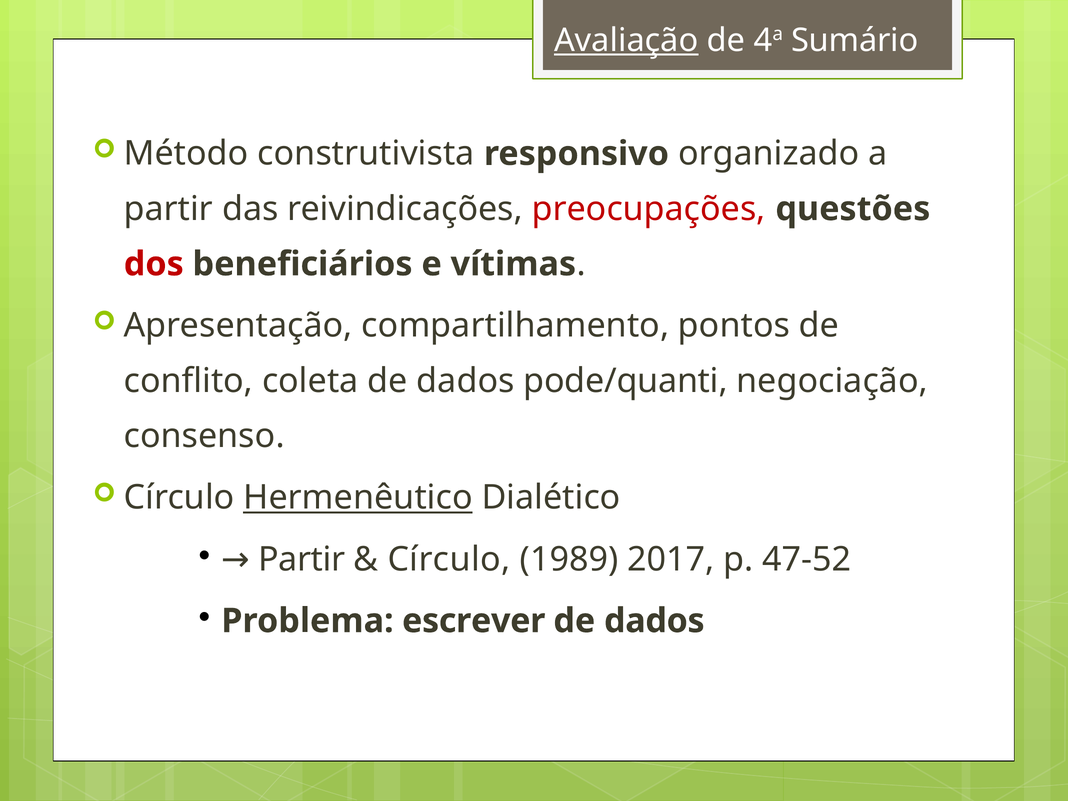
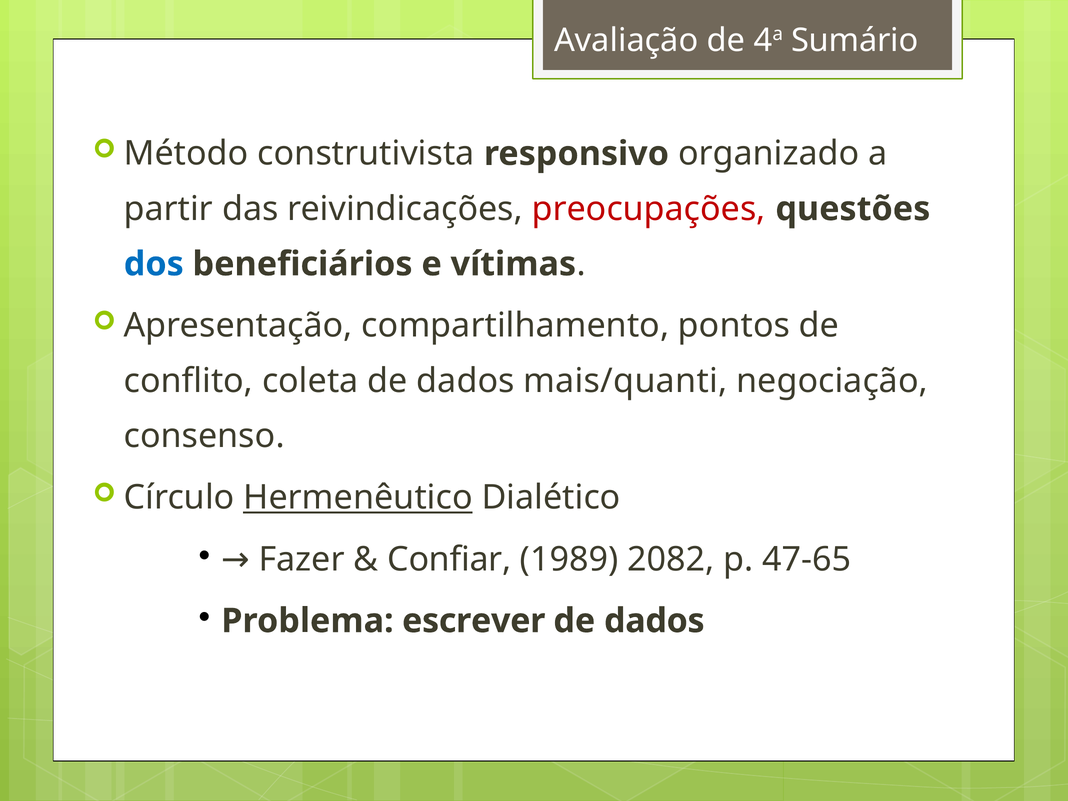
Avaliação underline: present -> none
dos colour: red -> blue
pode/quanti: pode/quanti -> mais/quanti
Partir at (302, 559): Partir -> Fazer
Círculo at (449, 559): Círculo -> Confiar
2017: 2017 -> 2082
47-52: 47-52 -> 47-65
